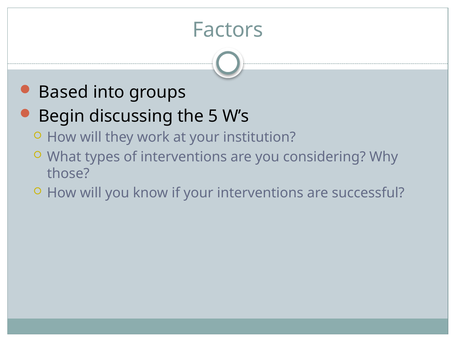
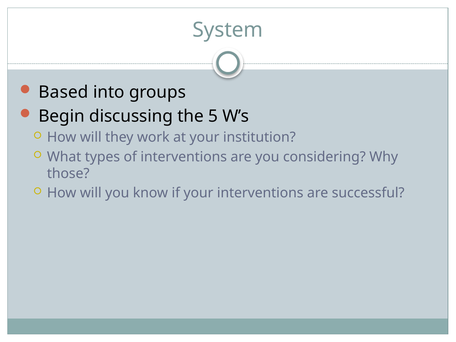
Factors: Factors -> System
